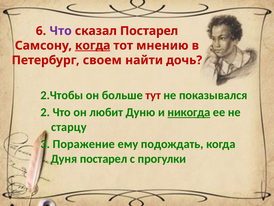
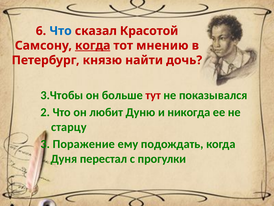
Что at (61, 31) colour: purple -> blue
сказал Постарел: Постарел -> Красотой
своем: своем -> князю
2.Чтобы: 2.Чтобы -> 3.Чтобы
никогда underline: present -> none
Дуня постарел: постарел -> перестал
